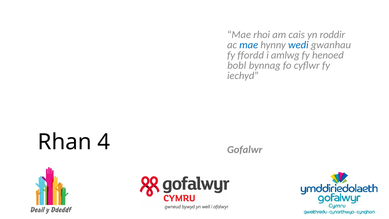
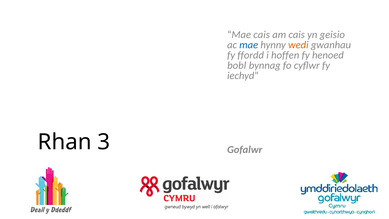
Mae rhoi: rhoi -> cais
roddir: roddir -> geisio
wedi colour: blue -> orange
amlwg: amlwg -> hoffen
4: 4 -> 3
